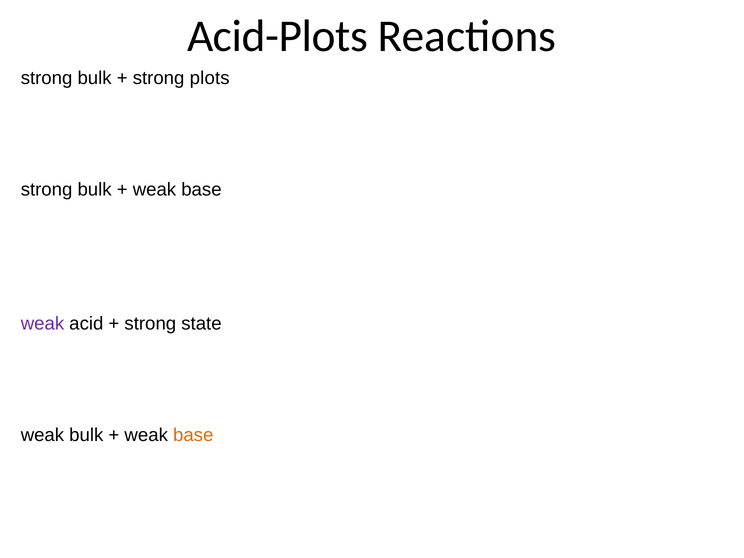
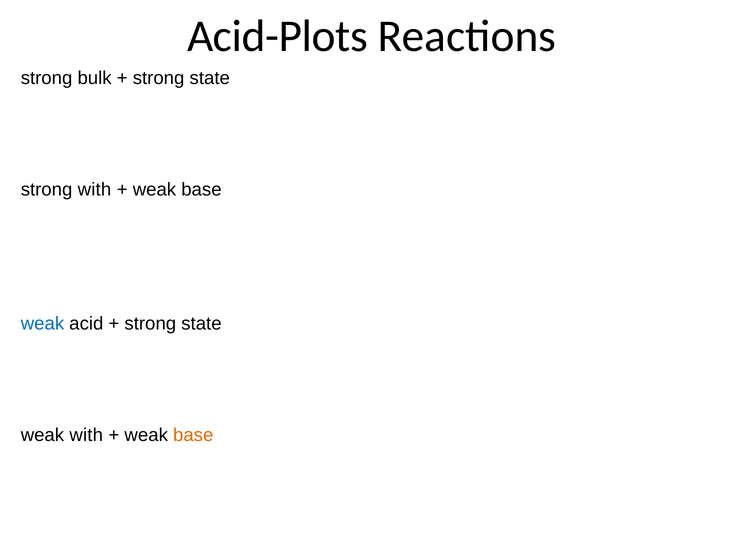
plots at (210, 78): plots -> state
bulk at (95, 190): bulk -> with
weak at (42, 324) colour: purple -> blue
weak bulk: bulk -> with
